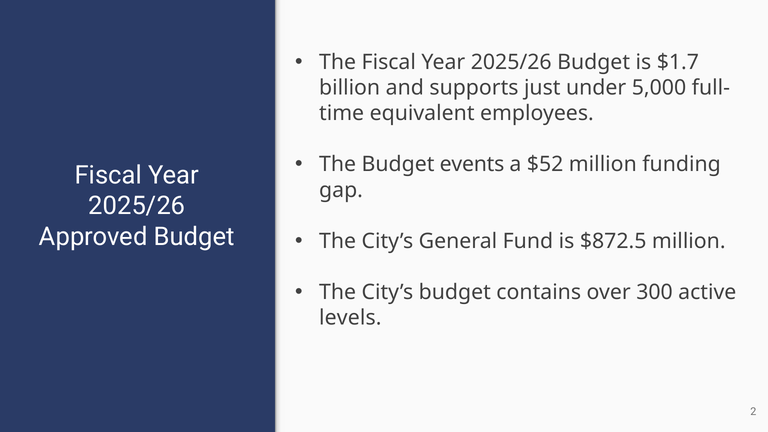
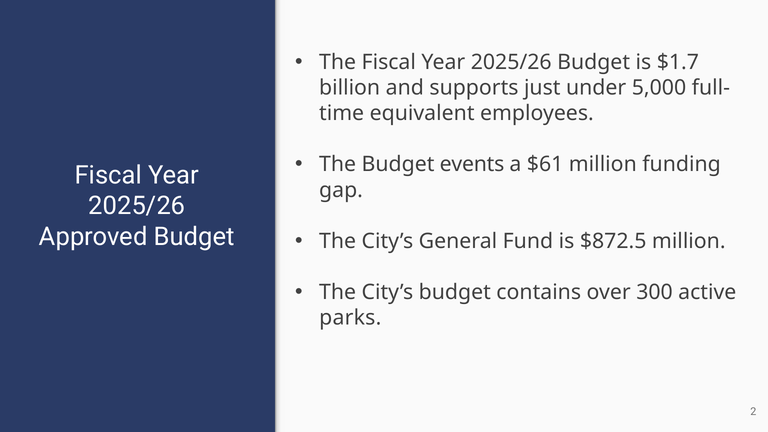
$52: $52 -> $61
levels: levels -> parks
